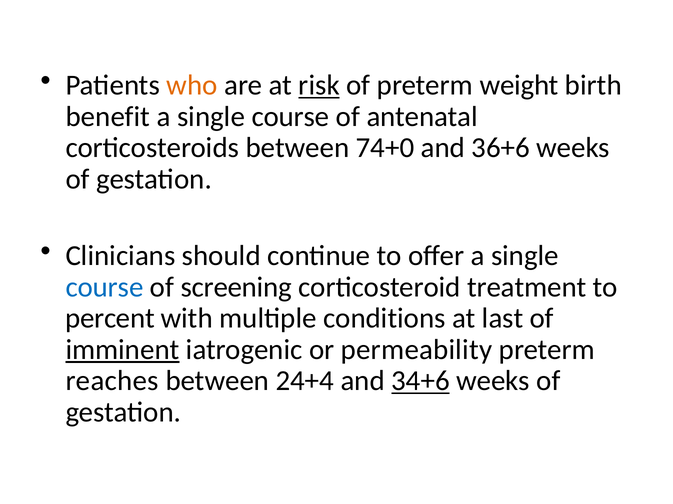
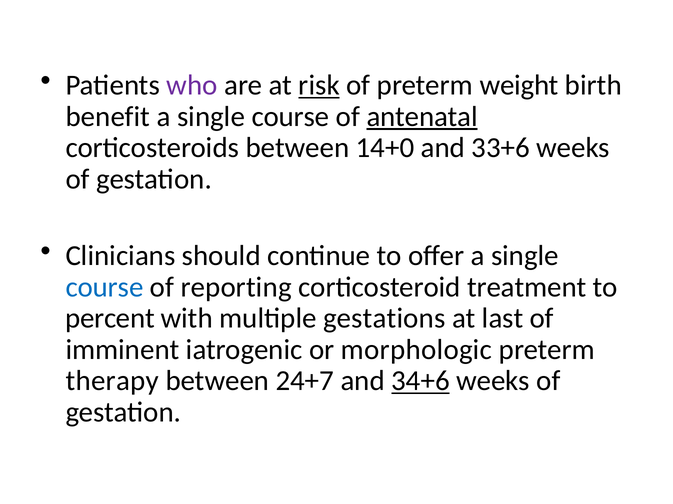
who colour: orange -> purple
antenatal underline: none -> present
74+0: 74+0 -> 14+0
36+6: 36+6 -> 33+6
screening: screening -> reporting
conditions: conditions -> gestations
imminent underline: present -> none
permeability: permeability -> morphologic
reaches: reaches -> therapy
24+4: 24+4 -> 24+7
